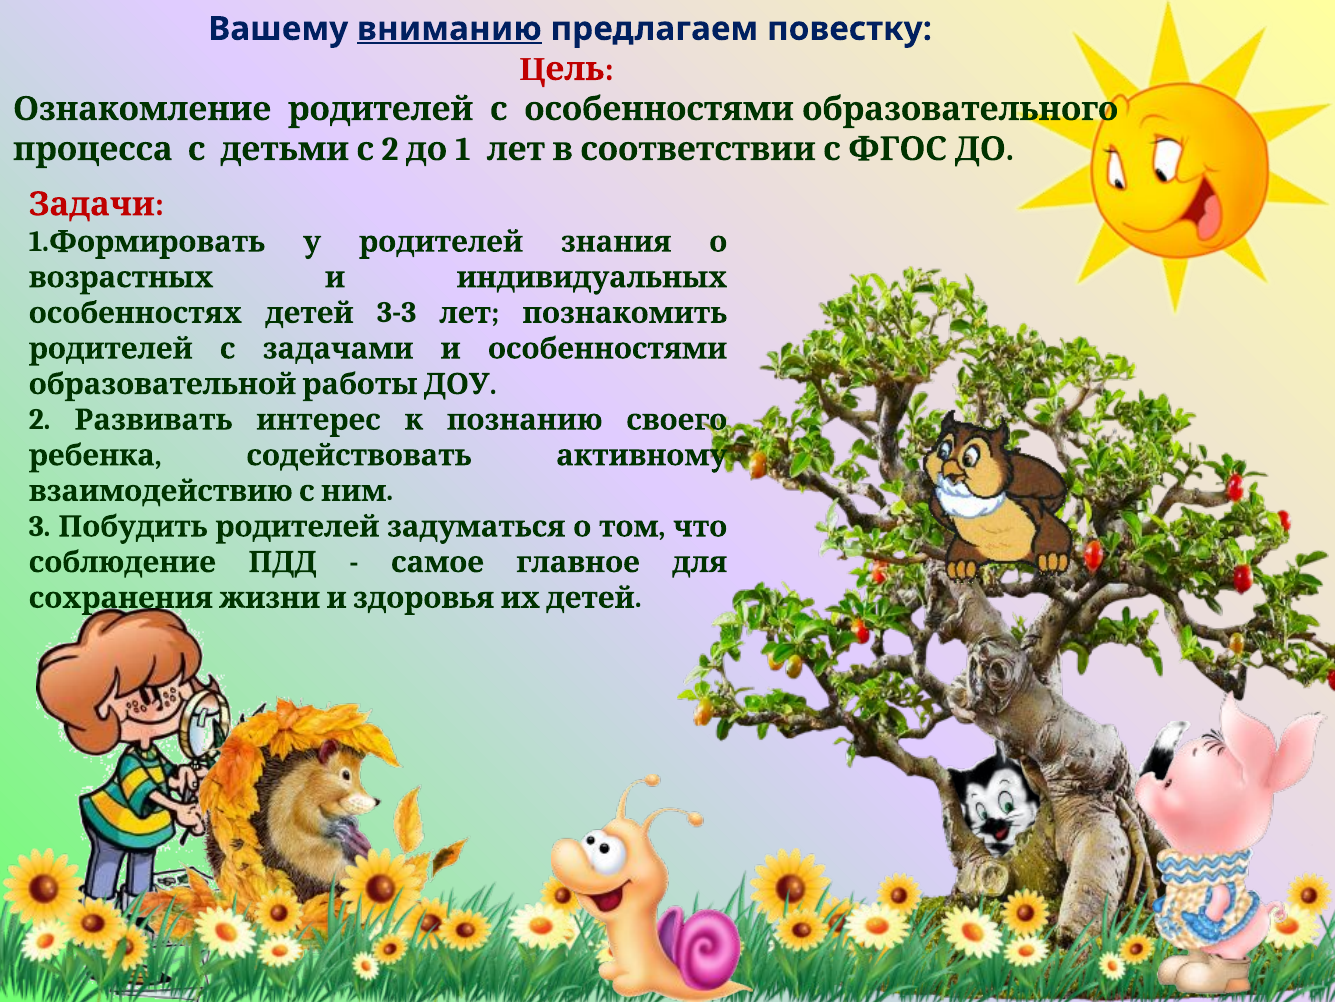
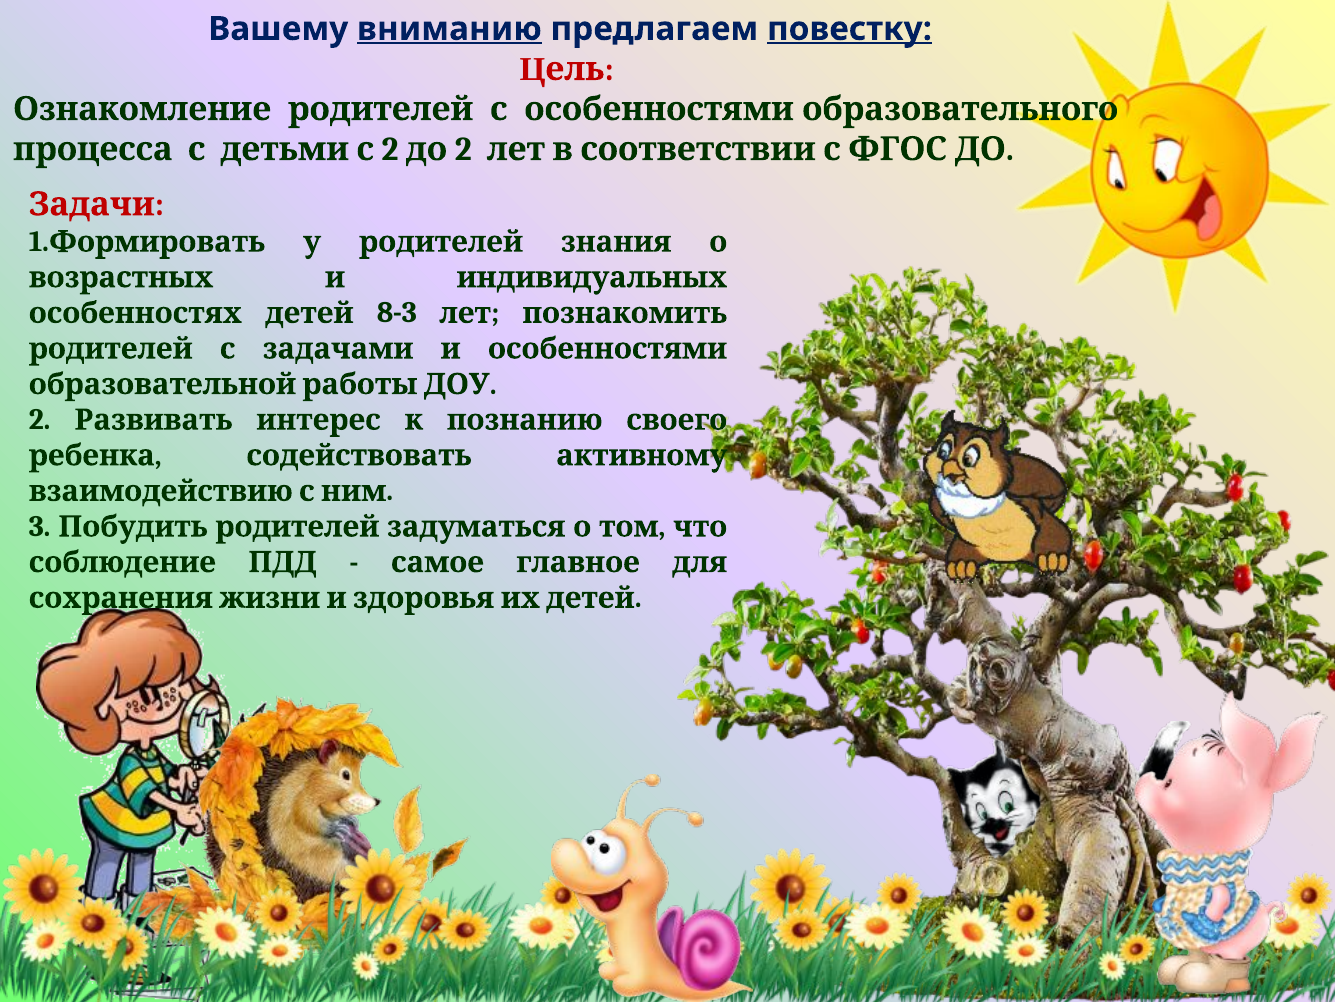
повестку underline: none -> present
2 1: 1 -> 2
3-3: 3-3 -> 8-3
